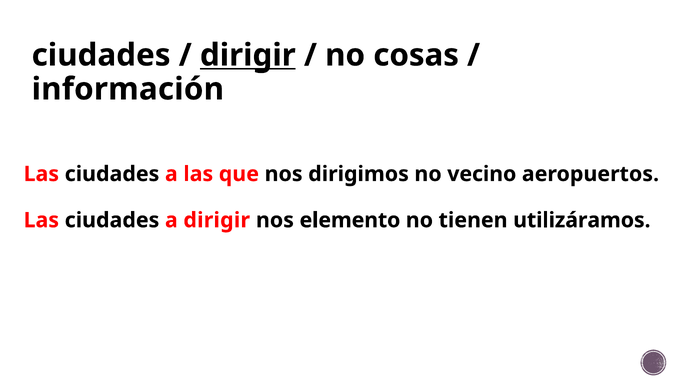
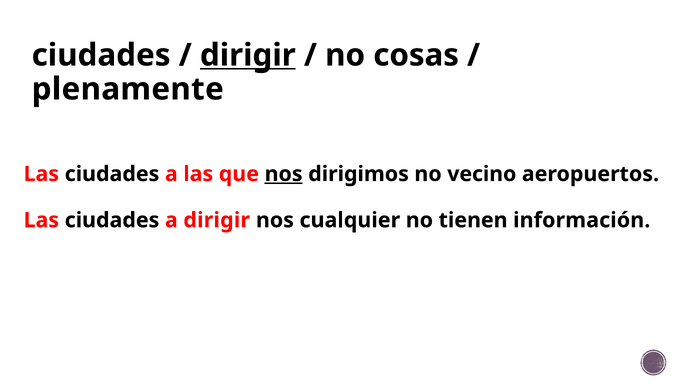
información: información -> plenamente
nos at (284, 174) underline: none -> present
elemento: elemento -> cualquier
utilizáramos: utilizáramos -> información
